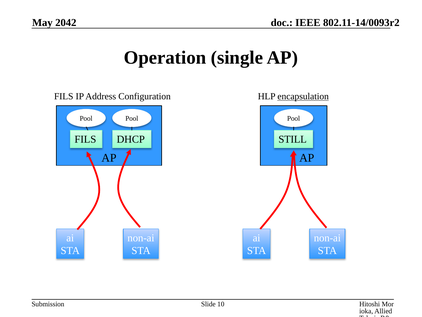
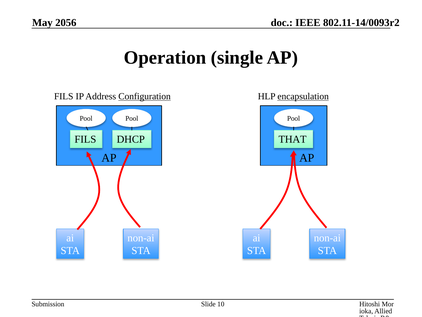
2042: 2042 -> 2056
Configuration underline: none -> present
STILL: STILL -> THAT
